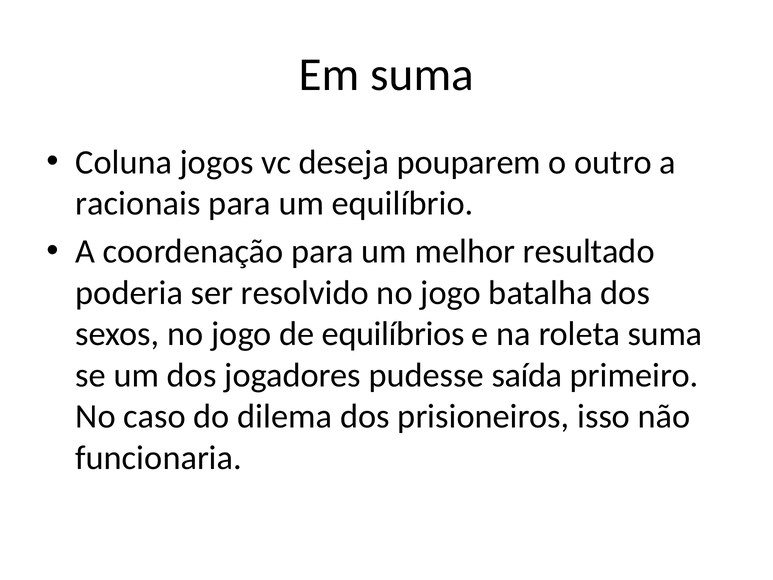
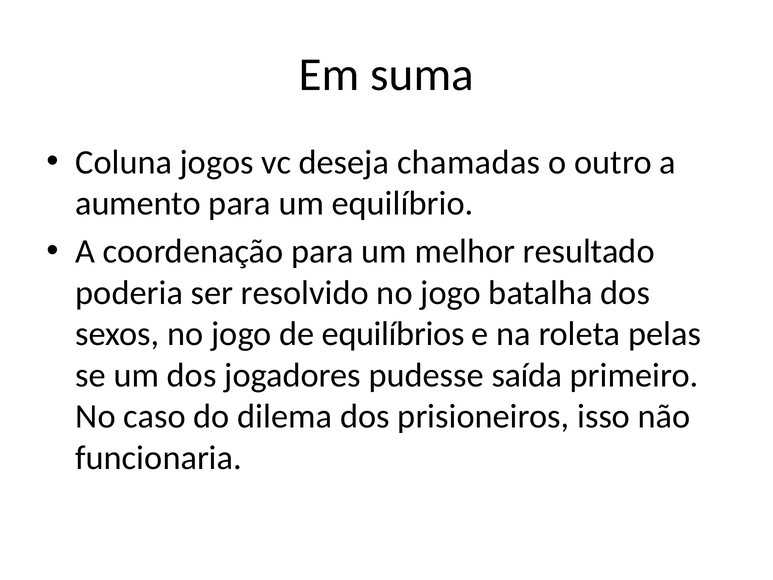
pouparem: pouparem -> chamadas
racionais: racionais -> aumento
roleta suma: suma -> pelas
